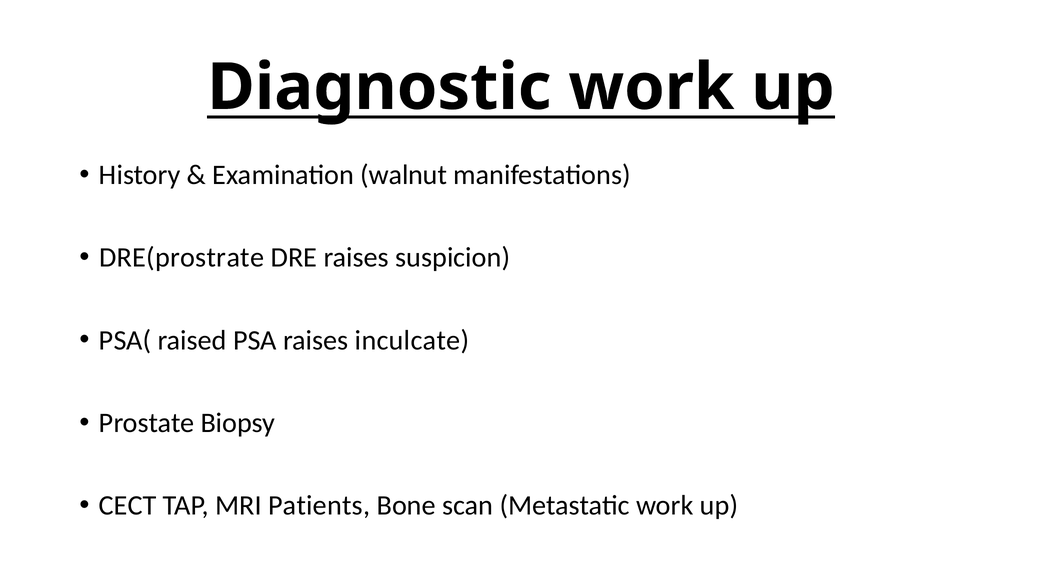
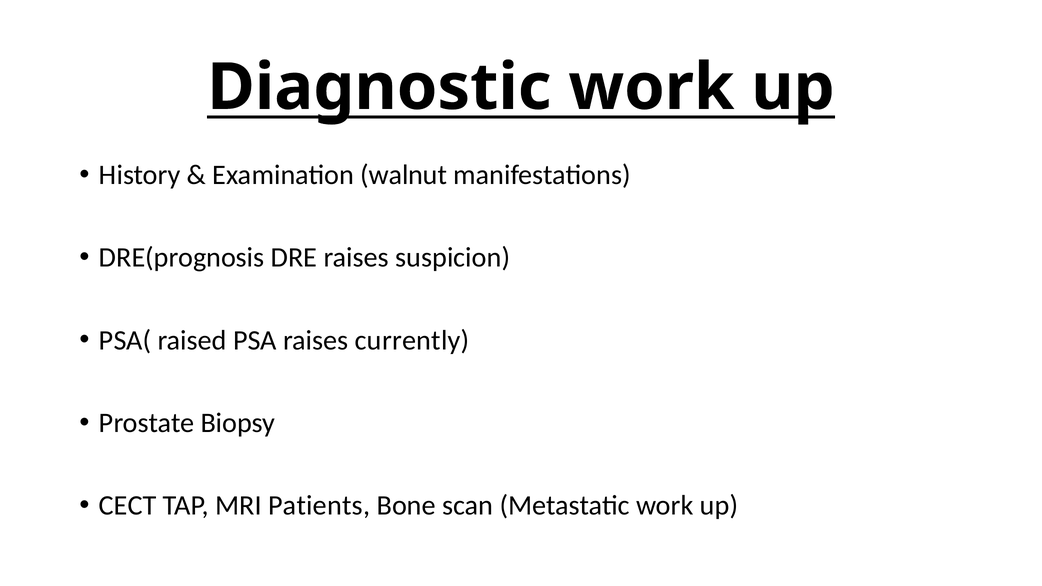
DRE(prostrate: DRE(prostrate -> DRE(prognosis
inculcate: inculcate -> currently
